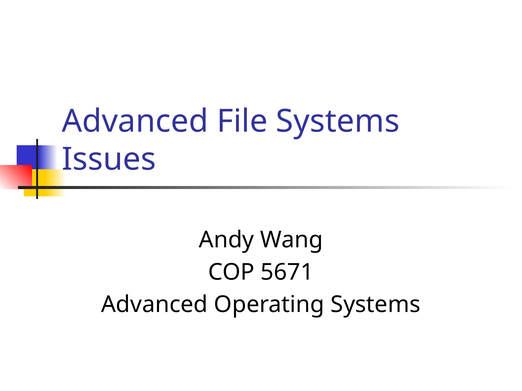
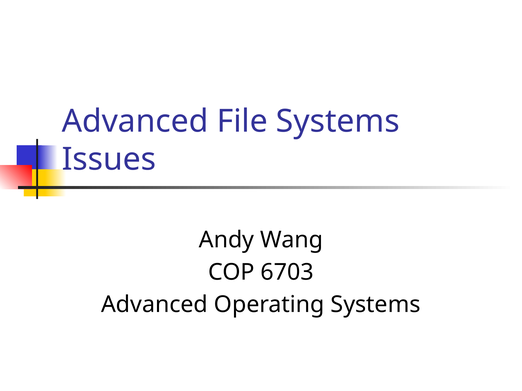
5671: 5671 -> 6703
